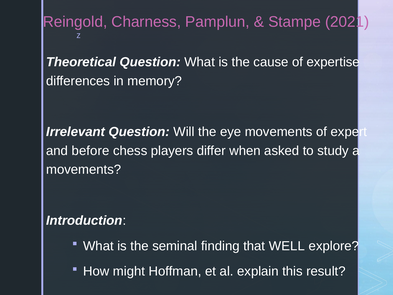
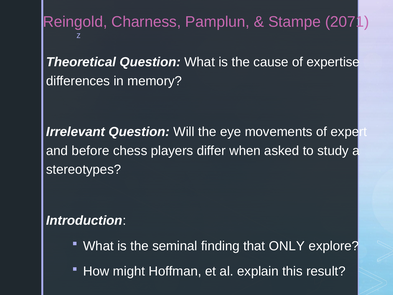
2021: 2021 -> 2071
movements at (84, 169): movements -> stereotypes
WELL: WELL -> ONLY
